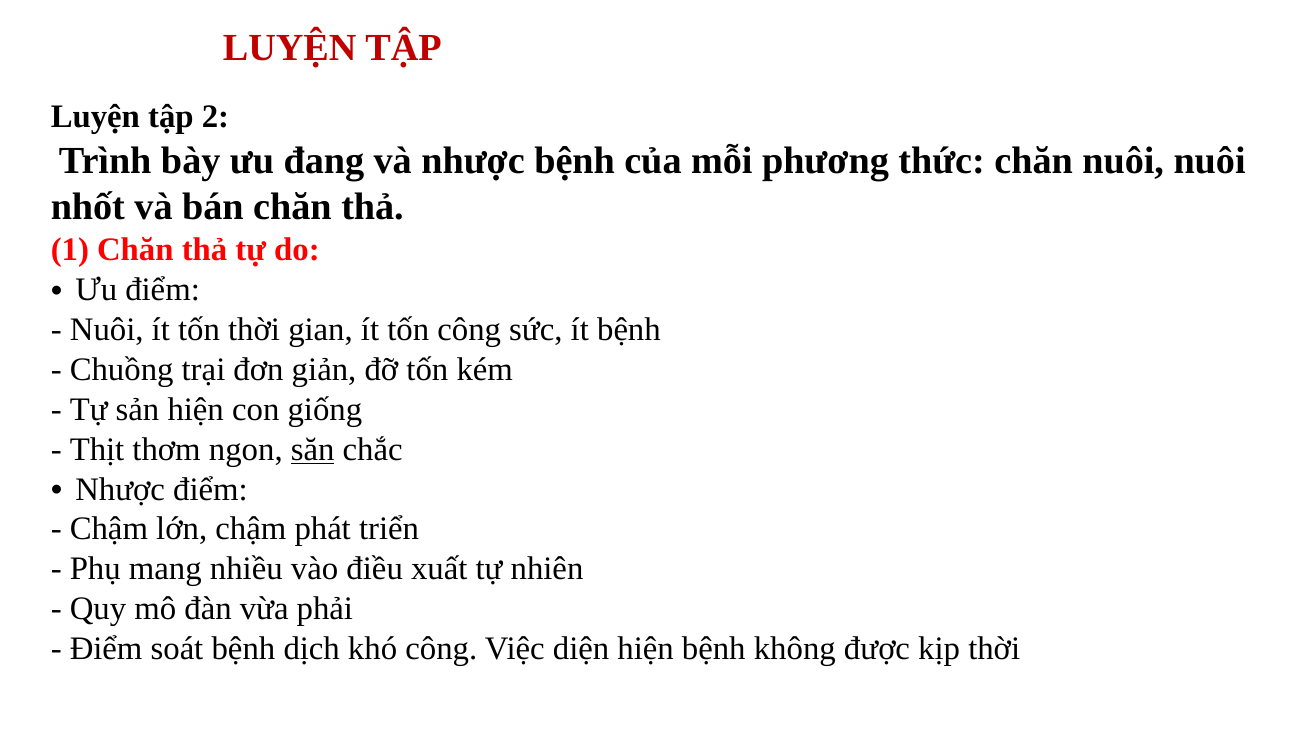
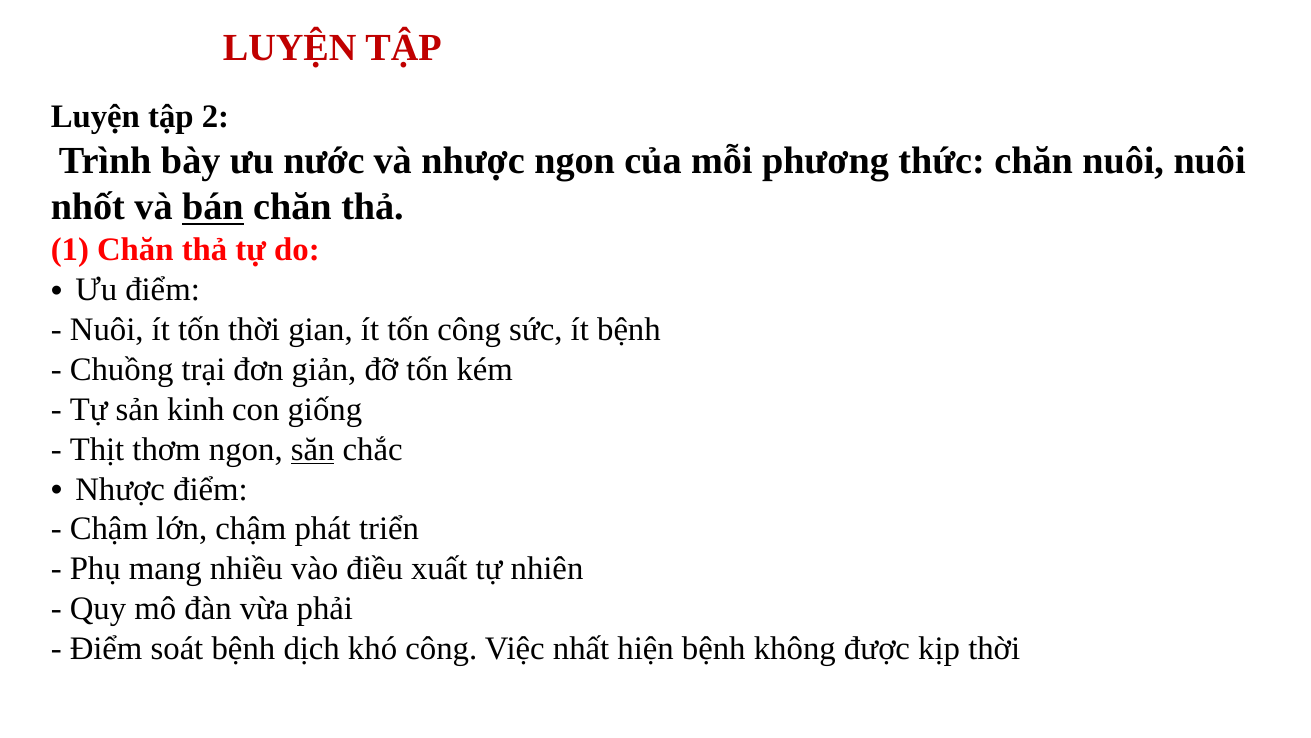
đang: đang -> nước
nhược bệnh: bệnh -> ngon
bán underline: none -> present
sản hiện: hiện -> kinh
diện: diện -> nhất
